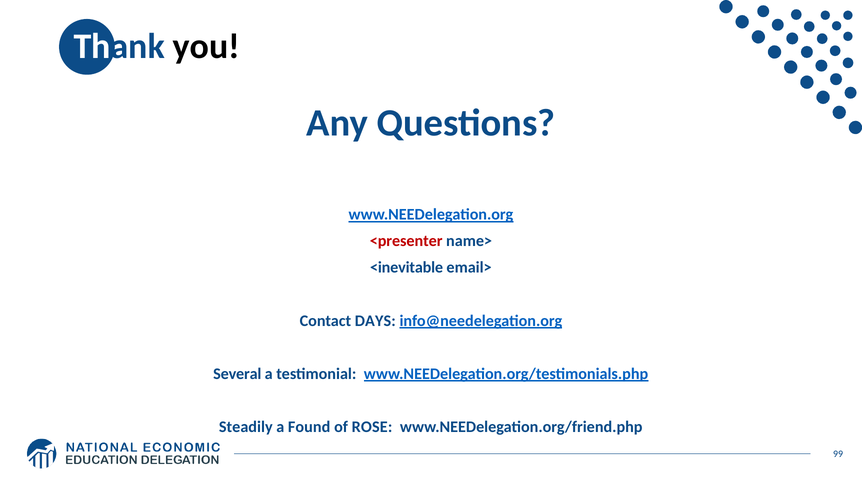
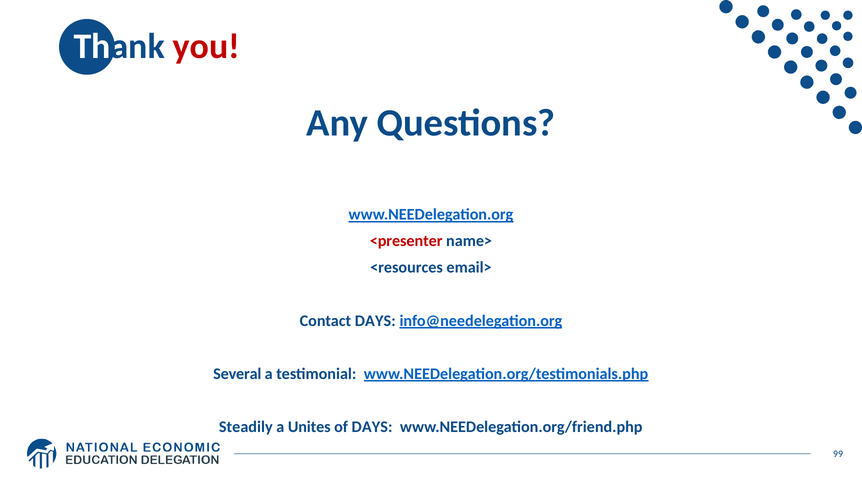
you colour: black -> red
<inevitable: <inevitable -> <resources
Found: Found -> Unites
of ROSE: ROSE -> DAYS
